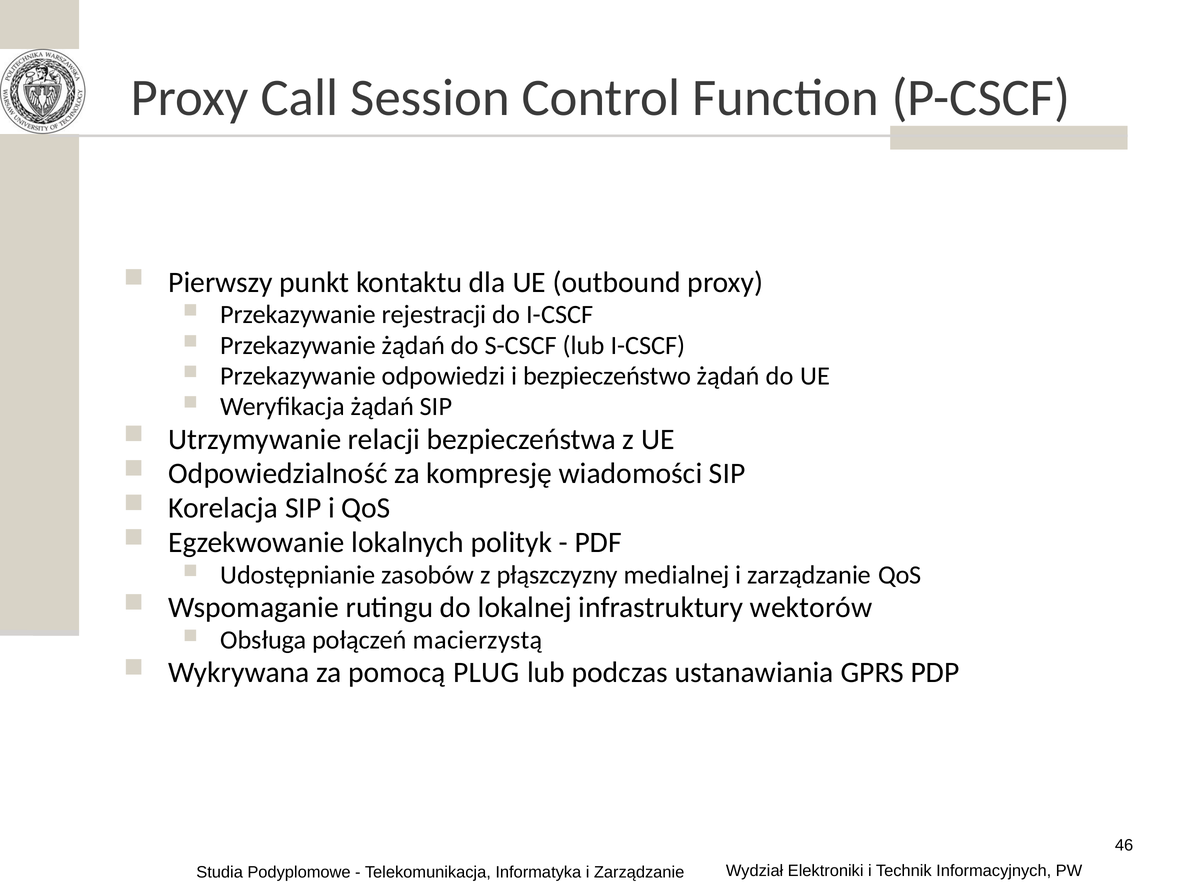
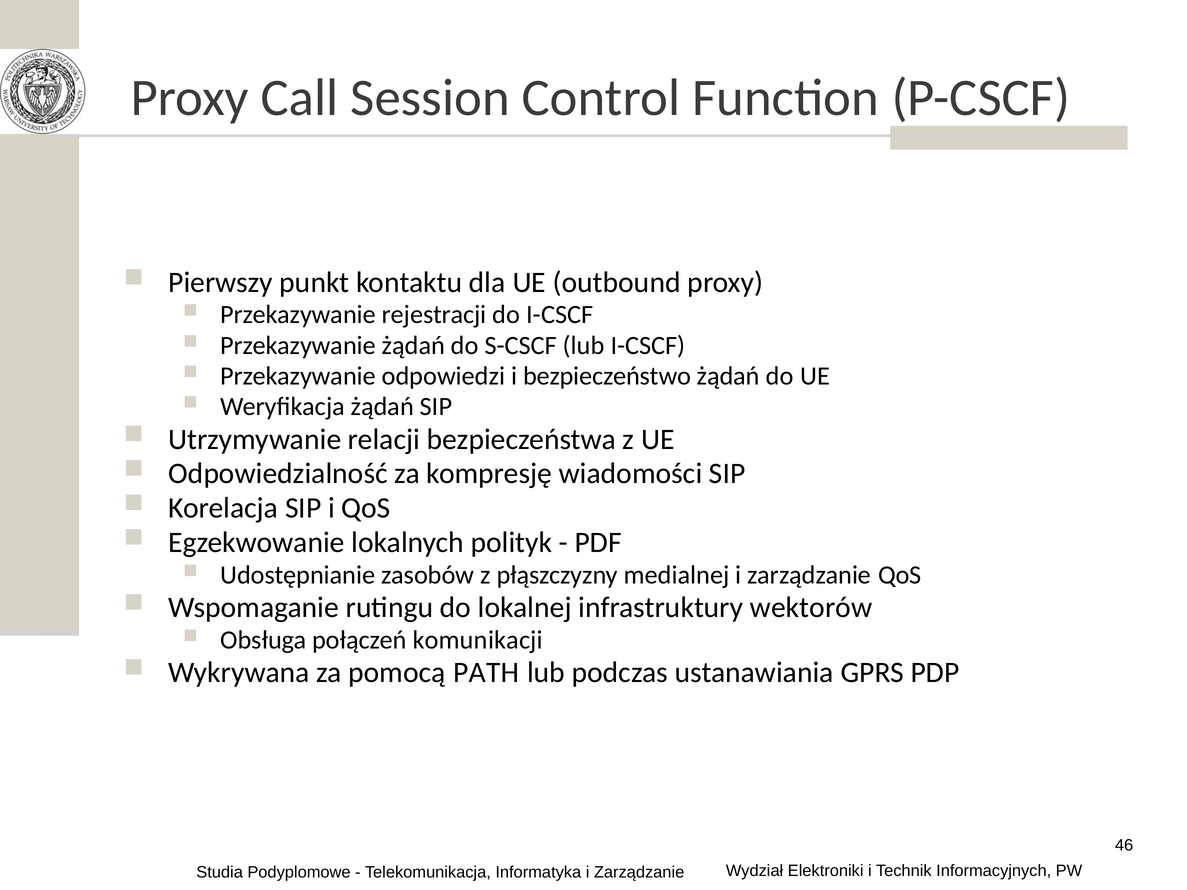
macierzystą: macierzystą -> komunikacji
PLUG: PLUG -> PATH
